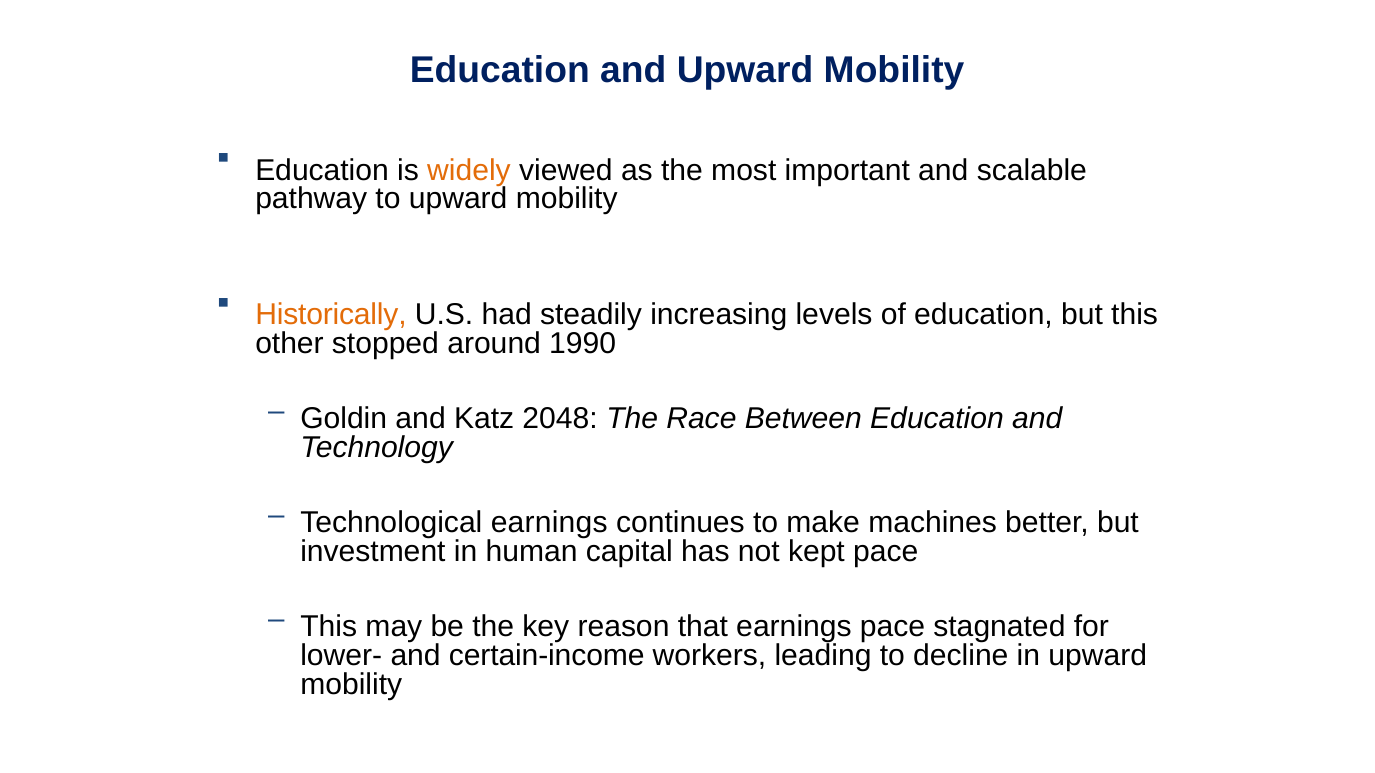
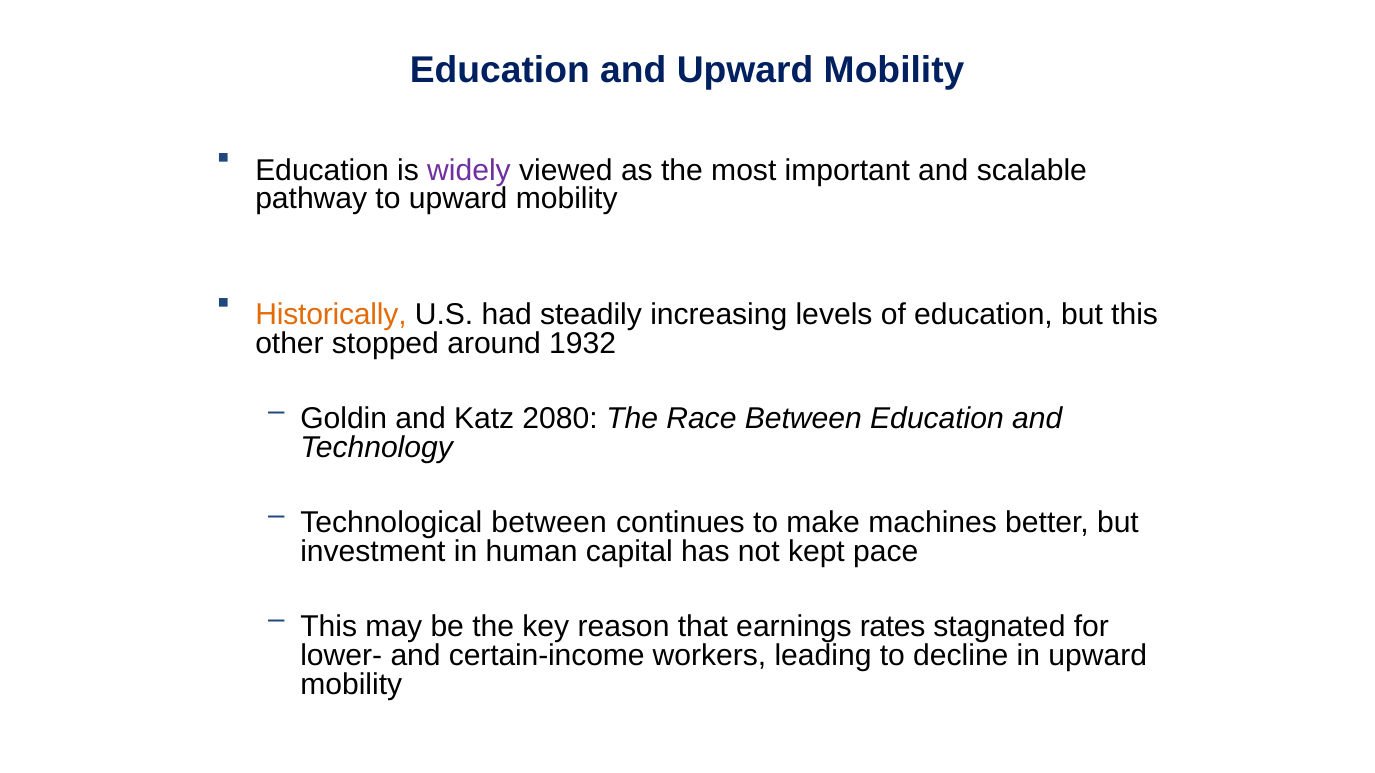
widely colour: orange -> purple
1990: 1990 -> 1932
2048: 2048 -> 2080
Technological earnings: earnings -> between
earnings pace: pace -> rates
